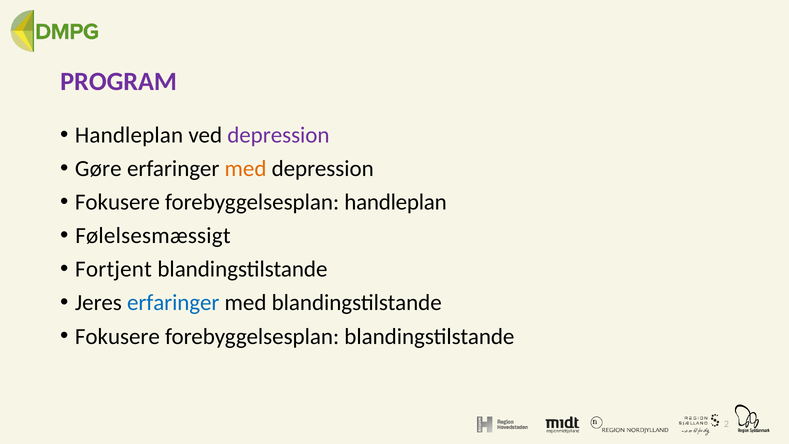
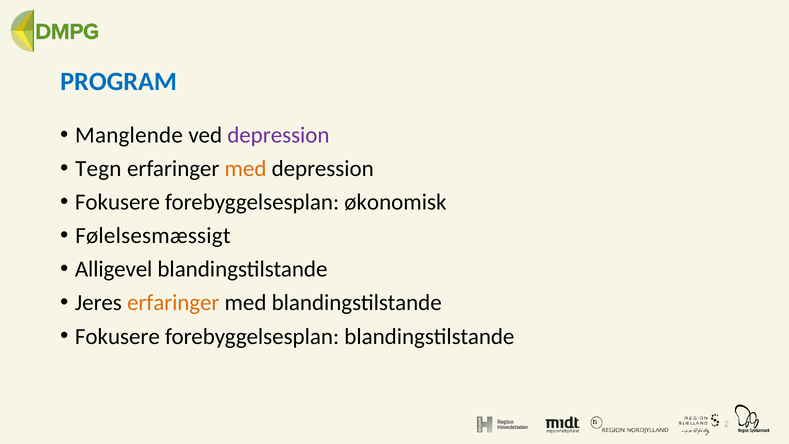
PROGRAM colour: purple -> blue
Handleplan at (129, 135): Handleplan -> Manglende
Gøre: Gøre -> Tegn
forebyggelsesplan handleplan: handleplan -> økonomisk
Fortjent: Fortjent -> Alligevel
erfaringer at (173, 303) colour: blue -> orange
